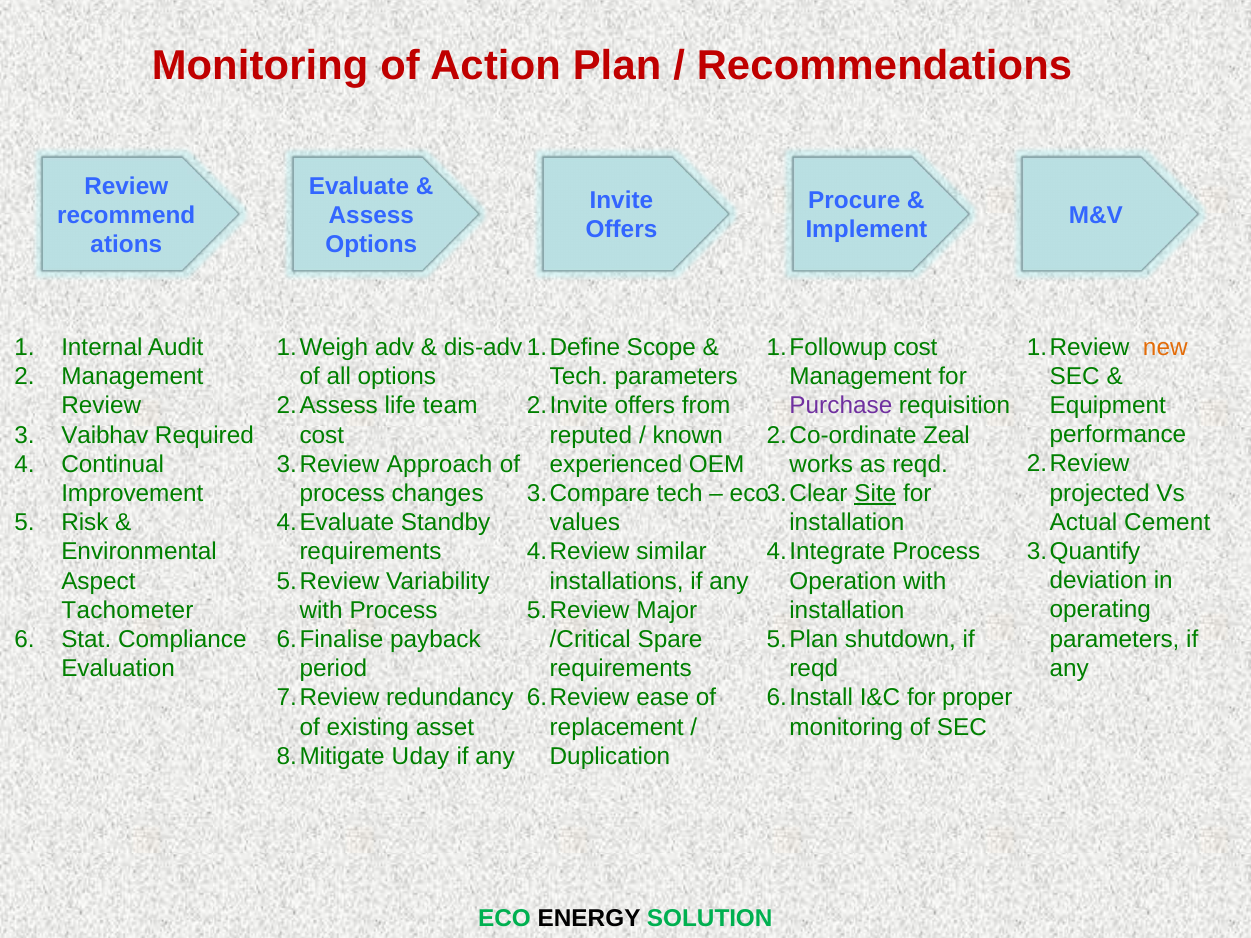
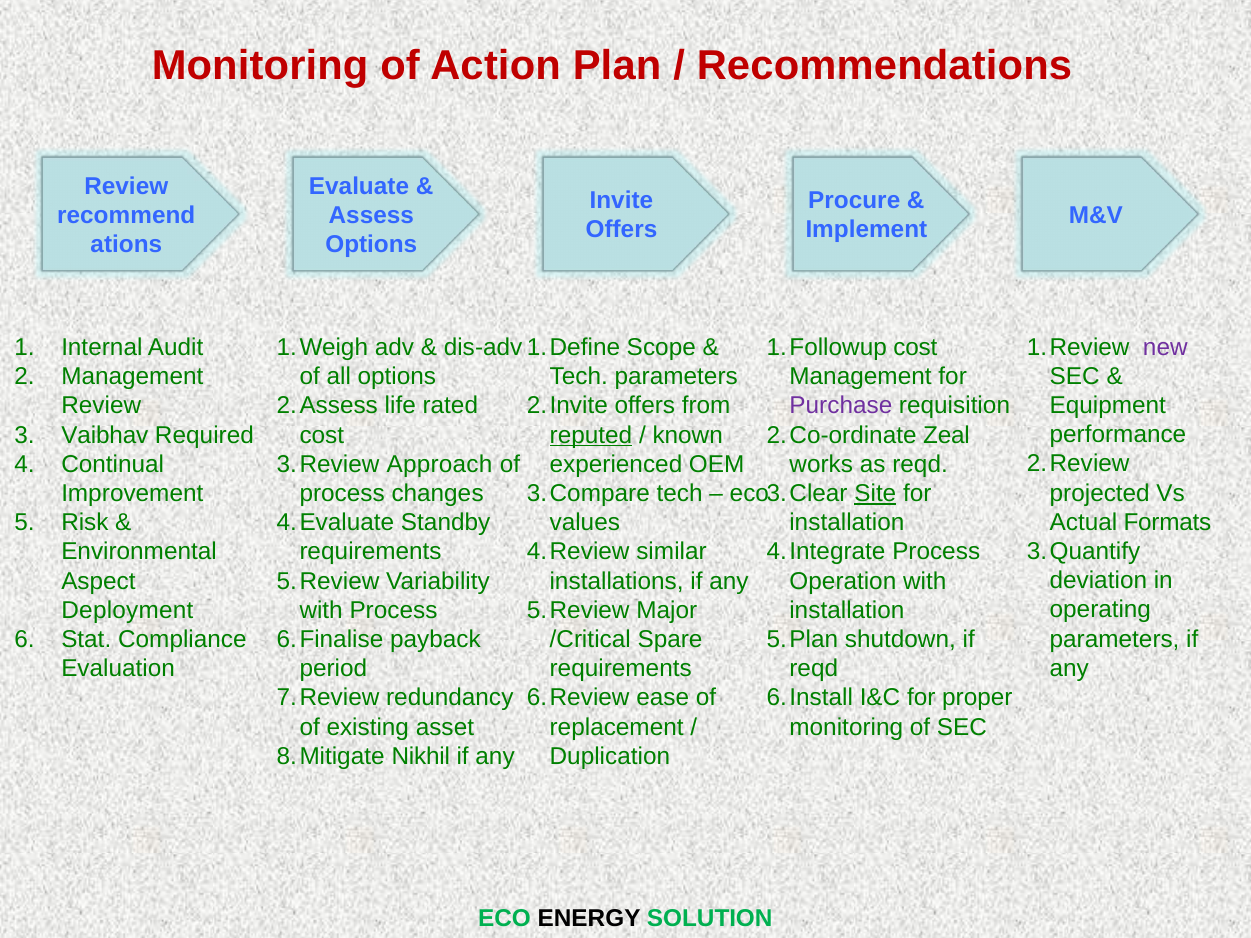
new colour: orange -> purple
team: team -> rated
reputed underline: none -> present
Cement: Cement -> Formats
Tachometer: Tachometer -> Deployment
Uday: Uday -> Nikhil
